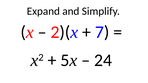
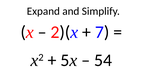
24: 24 -> 54
